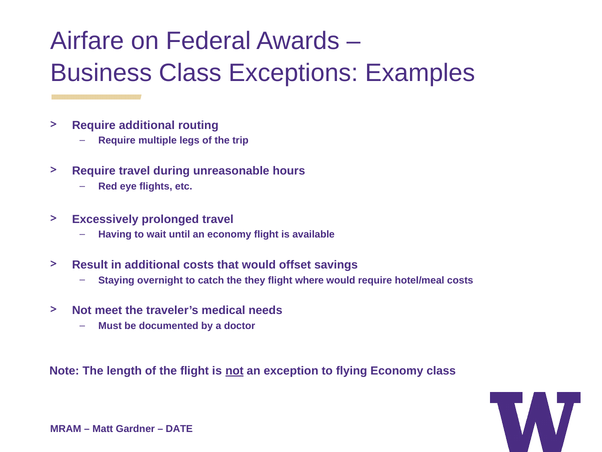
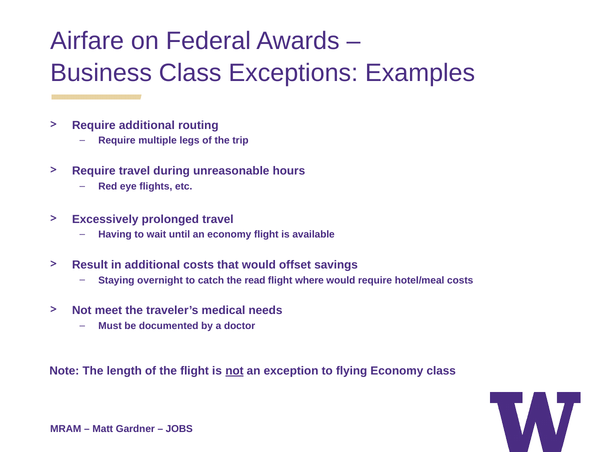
they: they -> read
DATE: DATE -> JOBS
